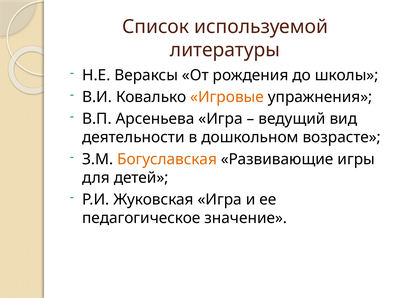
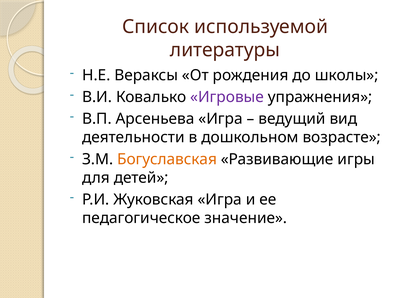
Игровые colour: orange -> purple
